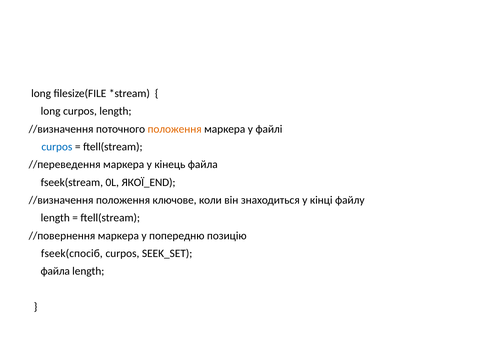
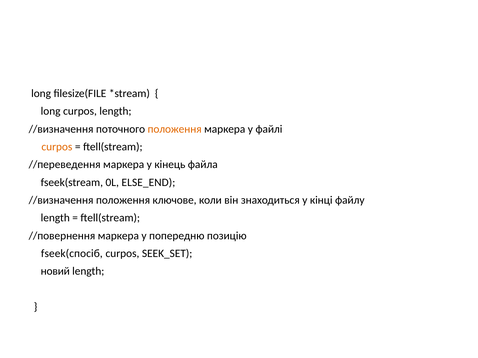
curpos at (57, 147) colour: blue -> orange
ЯКОЇ_END: ЯКОЇ_END -> ELSE_END
файла at (55, 272): файла -> новий
